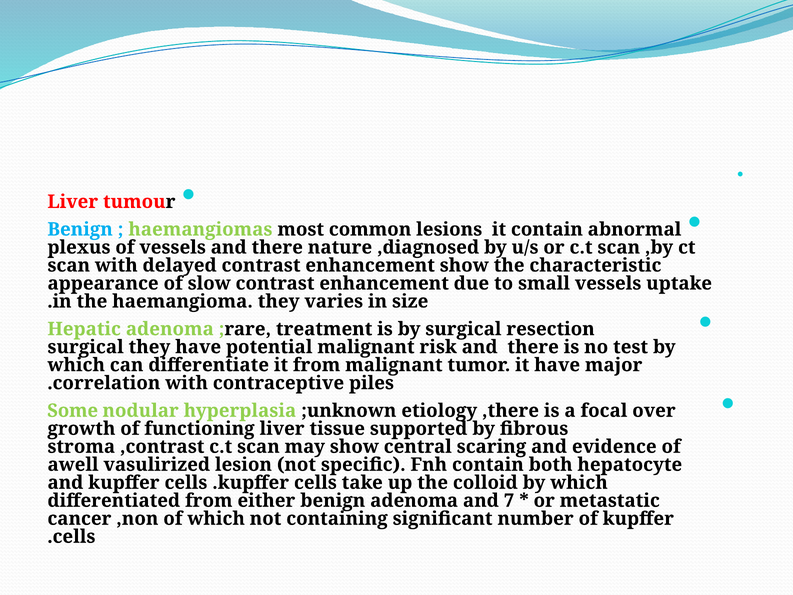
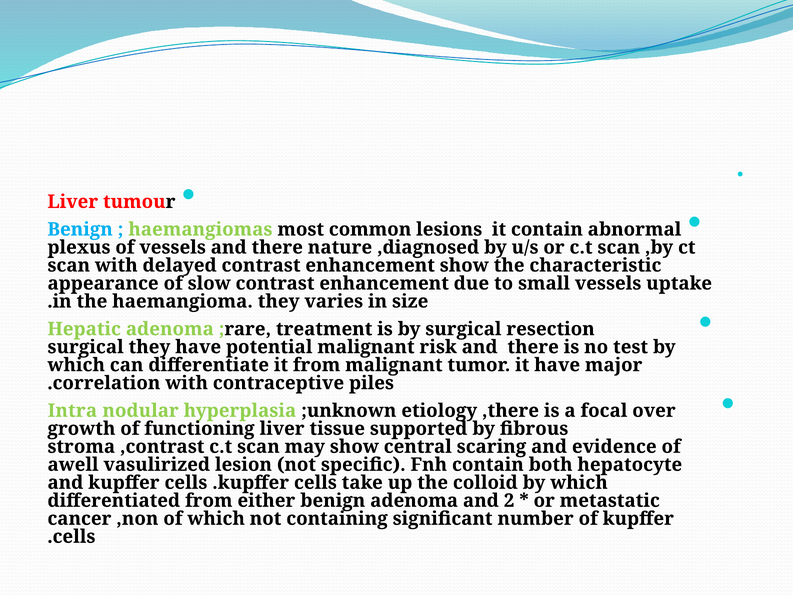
Some: Some -> Intra
7: 7 -> 2
